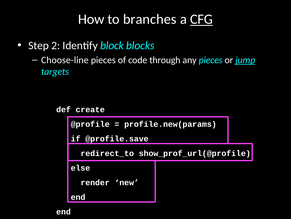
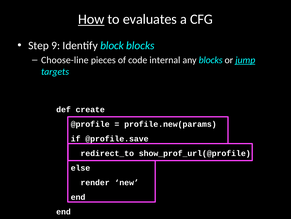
How underline: none -> present
branches: branches -> evaluates
CFG underline: present -> none
2: 2 -> 9
through: through -> internal
any pieces: pieces -> blocks
